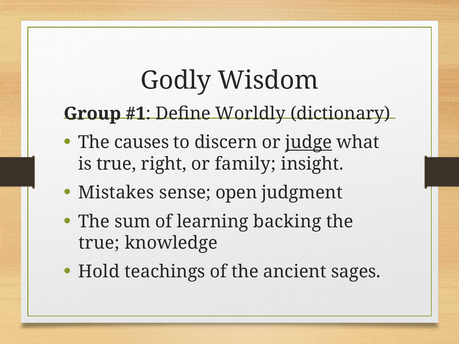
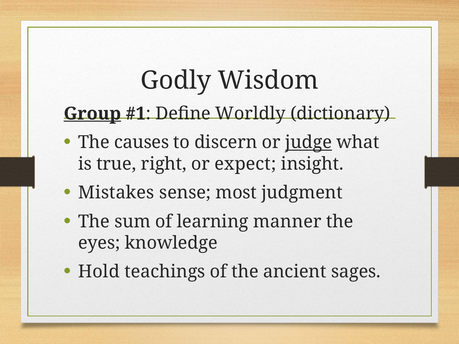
Group underline: none -> present
family: family -> expect
open: open -> most
backing: backing -> manner
true at (99, 243): true -> eyes
